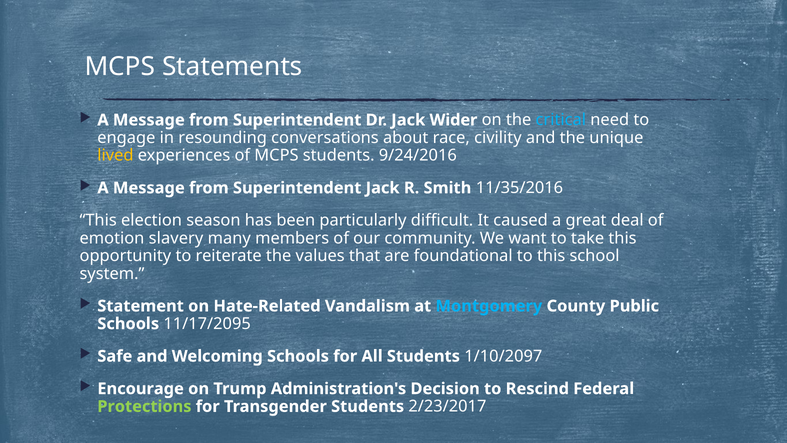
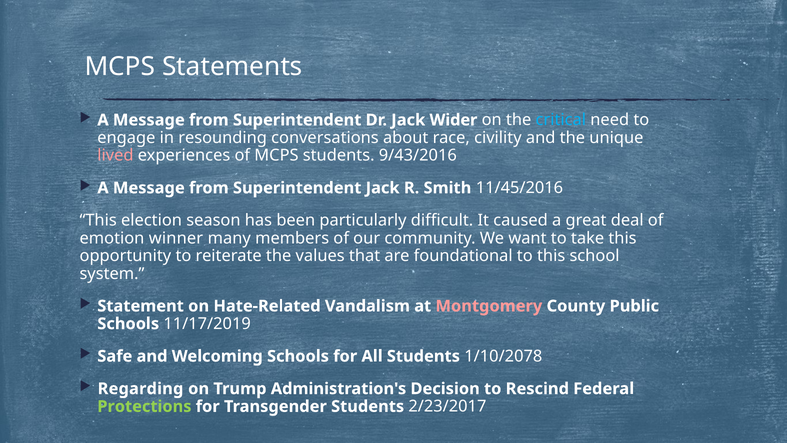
lived colour: yellow -> pink
9/24/2016: 9/24/2016 -> 9/43/2016
11/35/2016: 11/35/2016 -> 11/45/2016
slavery: slavery -> winner
Montgomery colour: light blue -> pink
11/17/2095: 11/17/2095 -> 11/17/2019
1/10/2097: 1/10/2097 -> 1/10/2078
Encourage: Encourage -> Regarding
